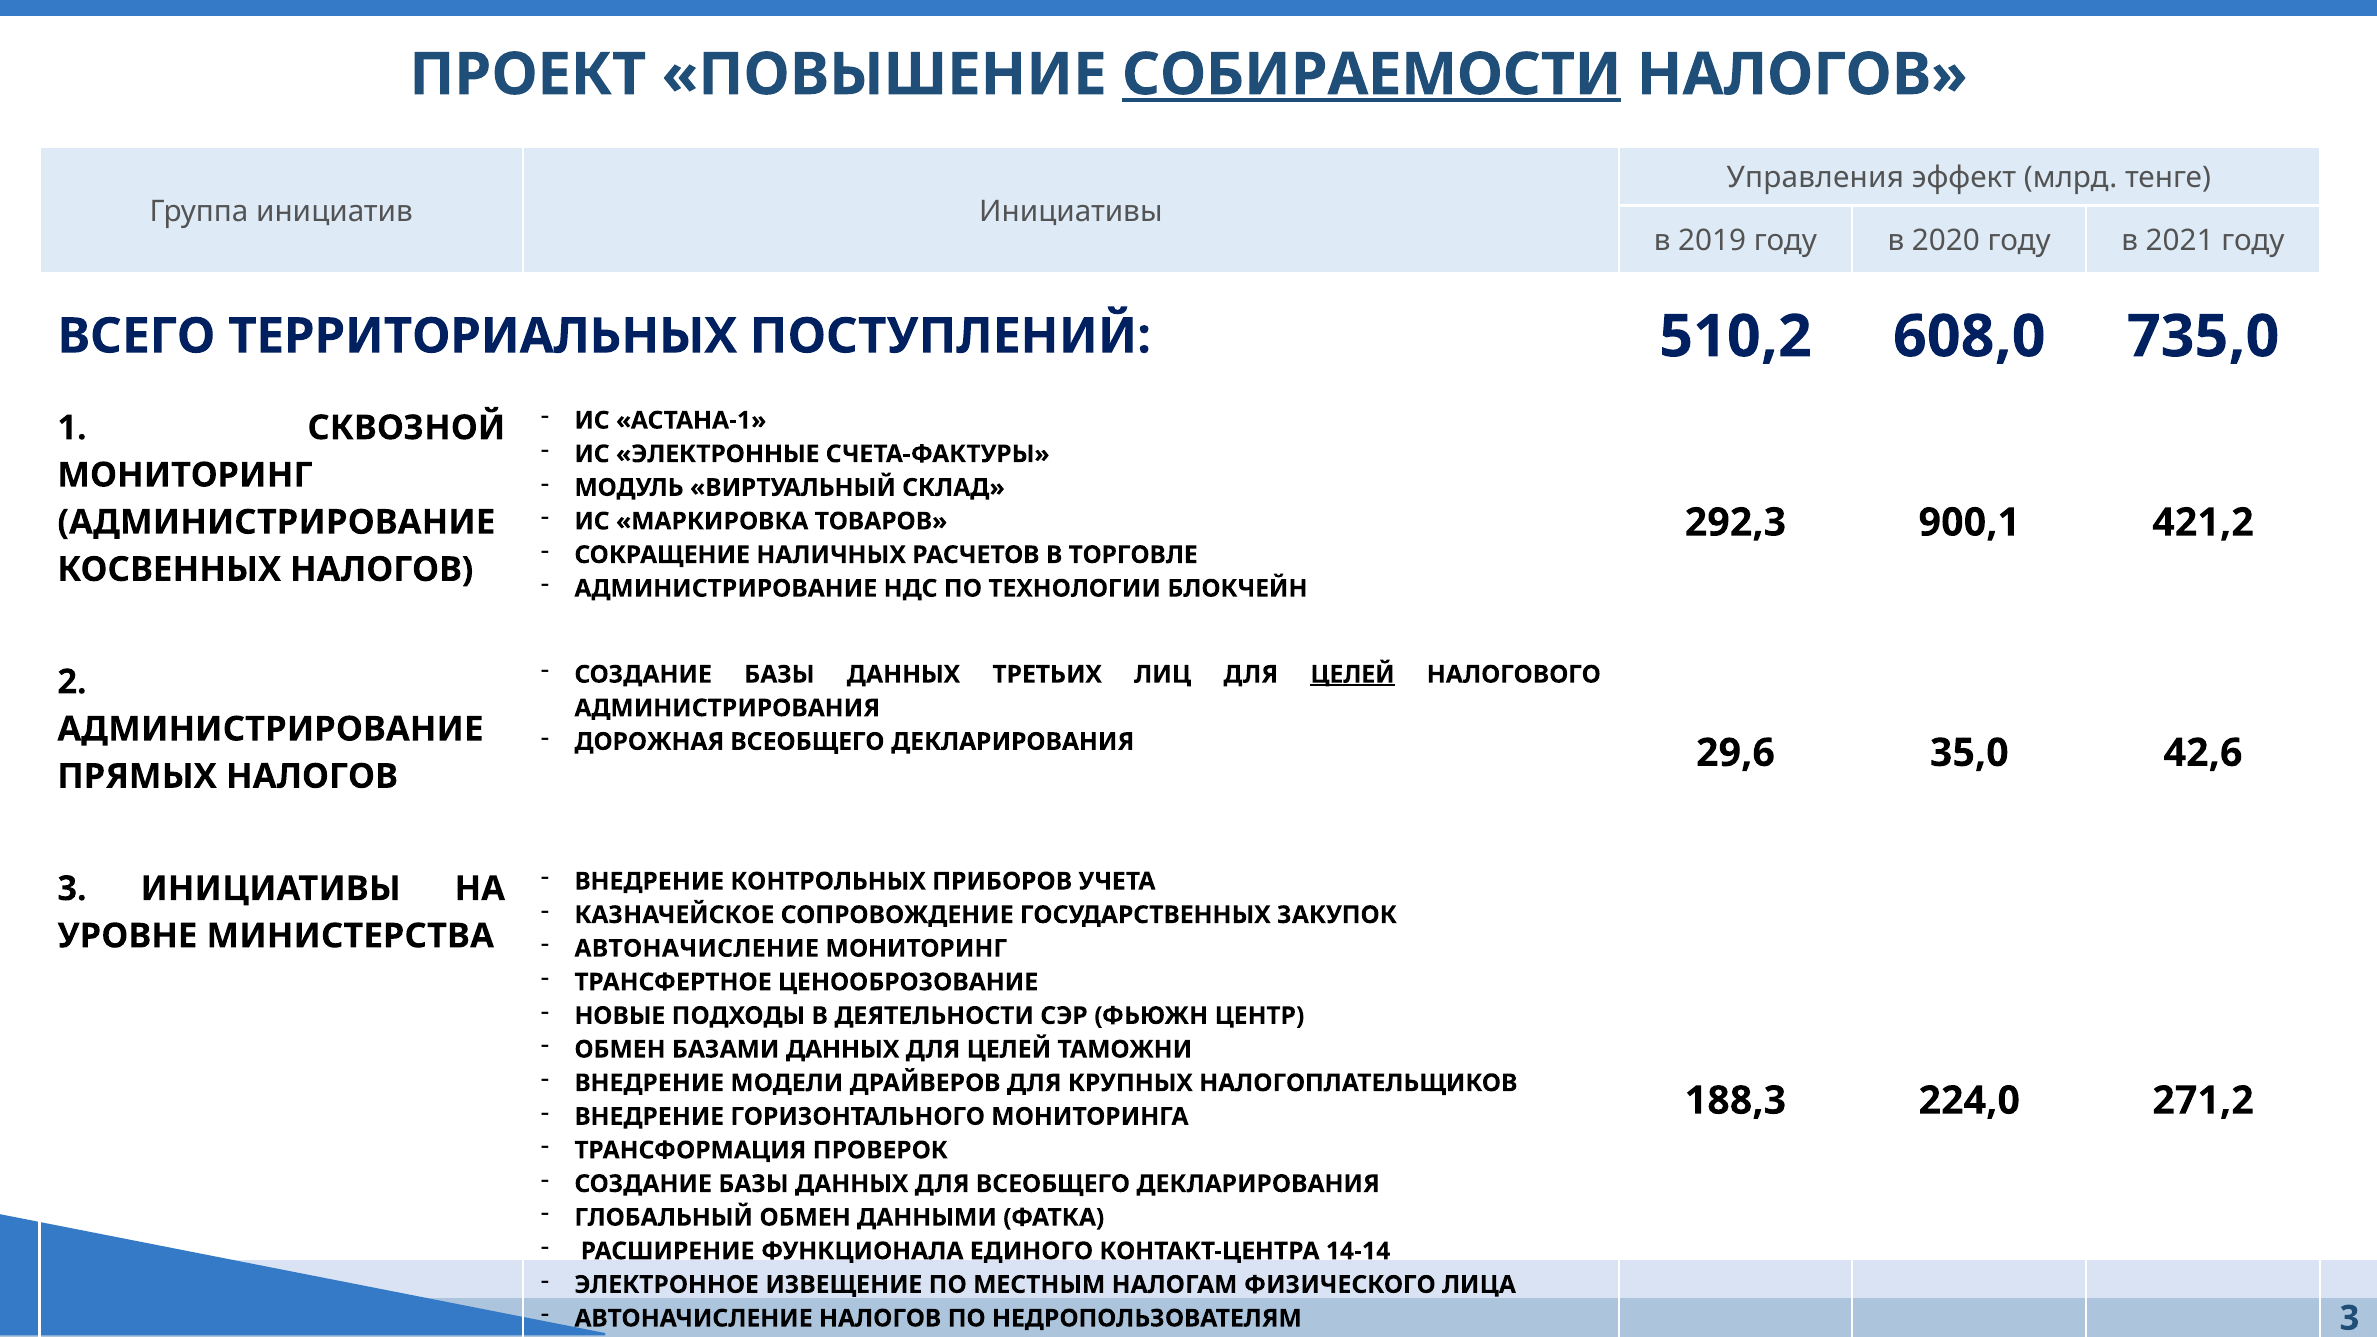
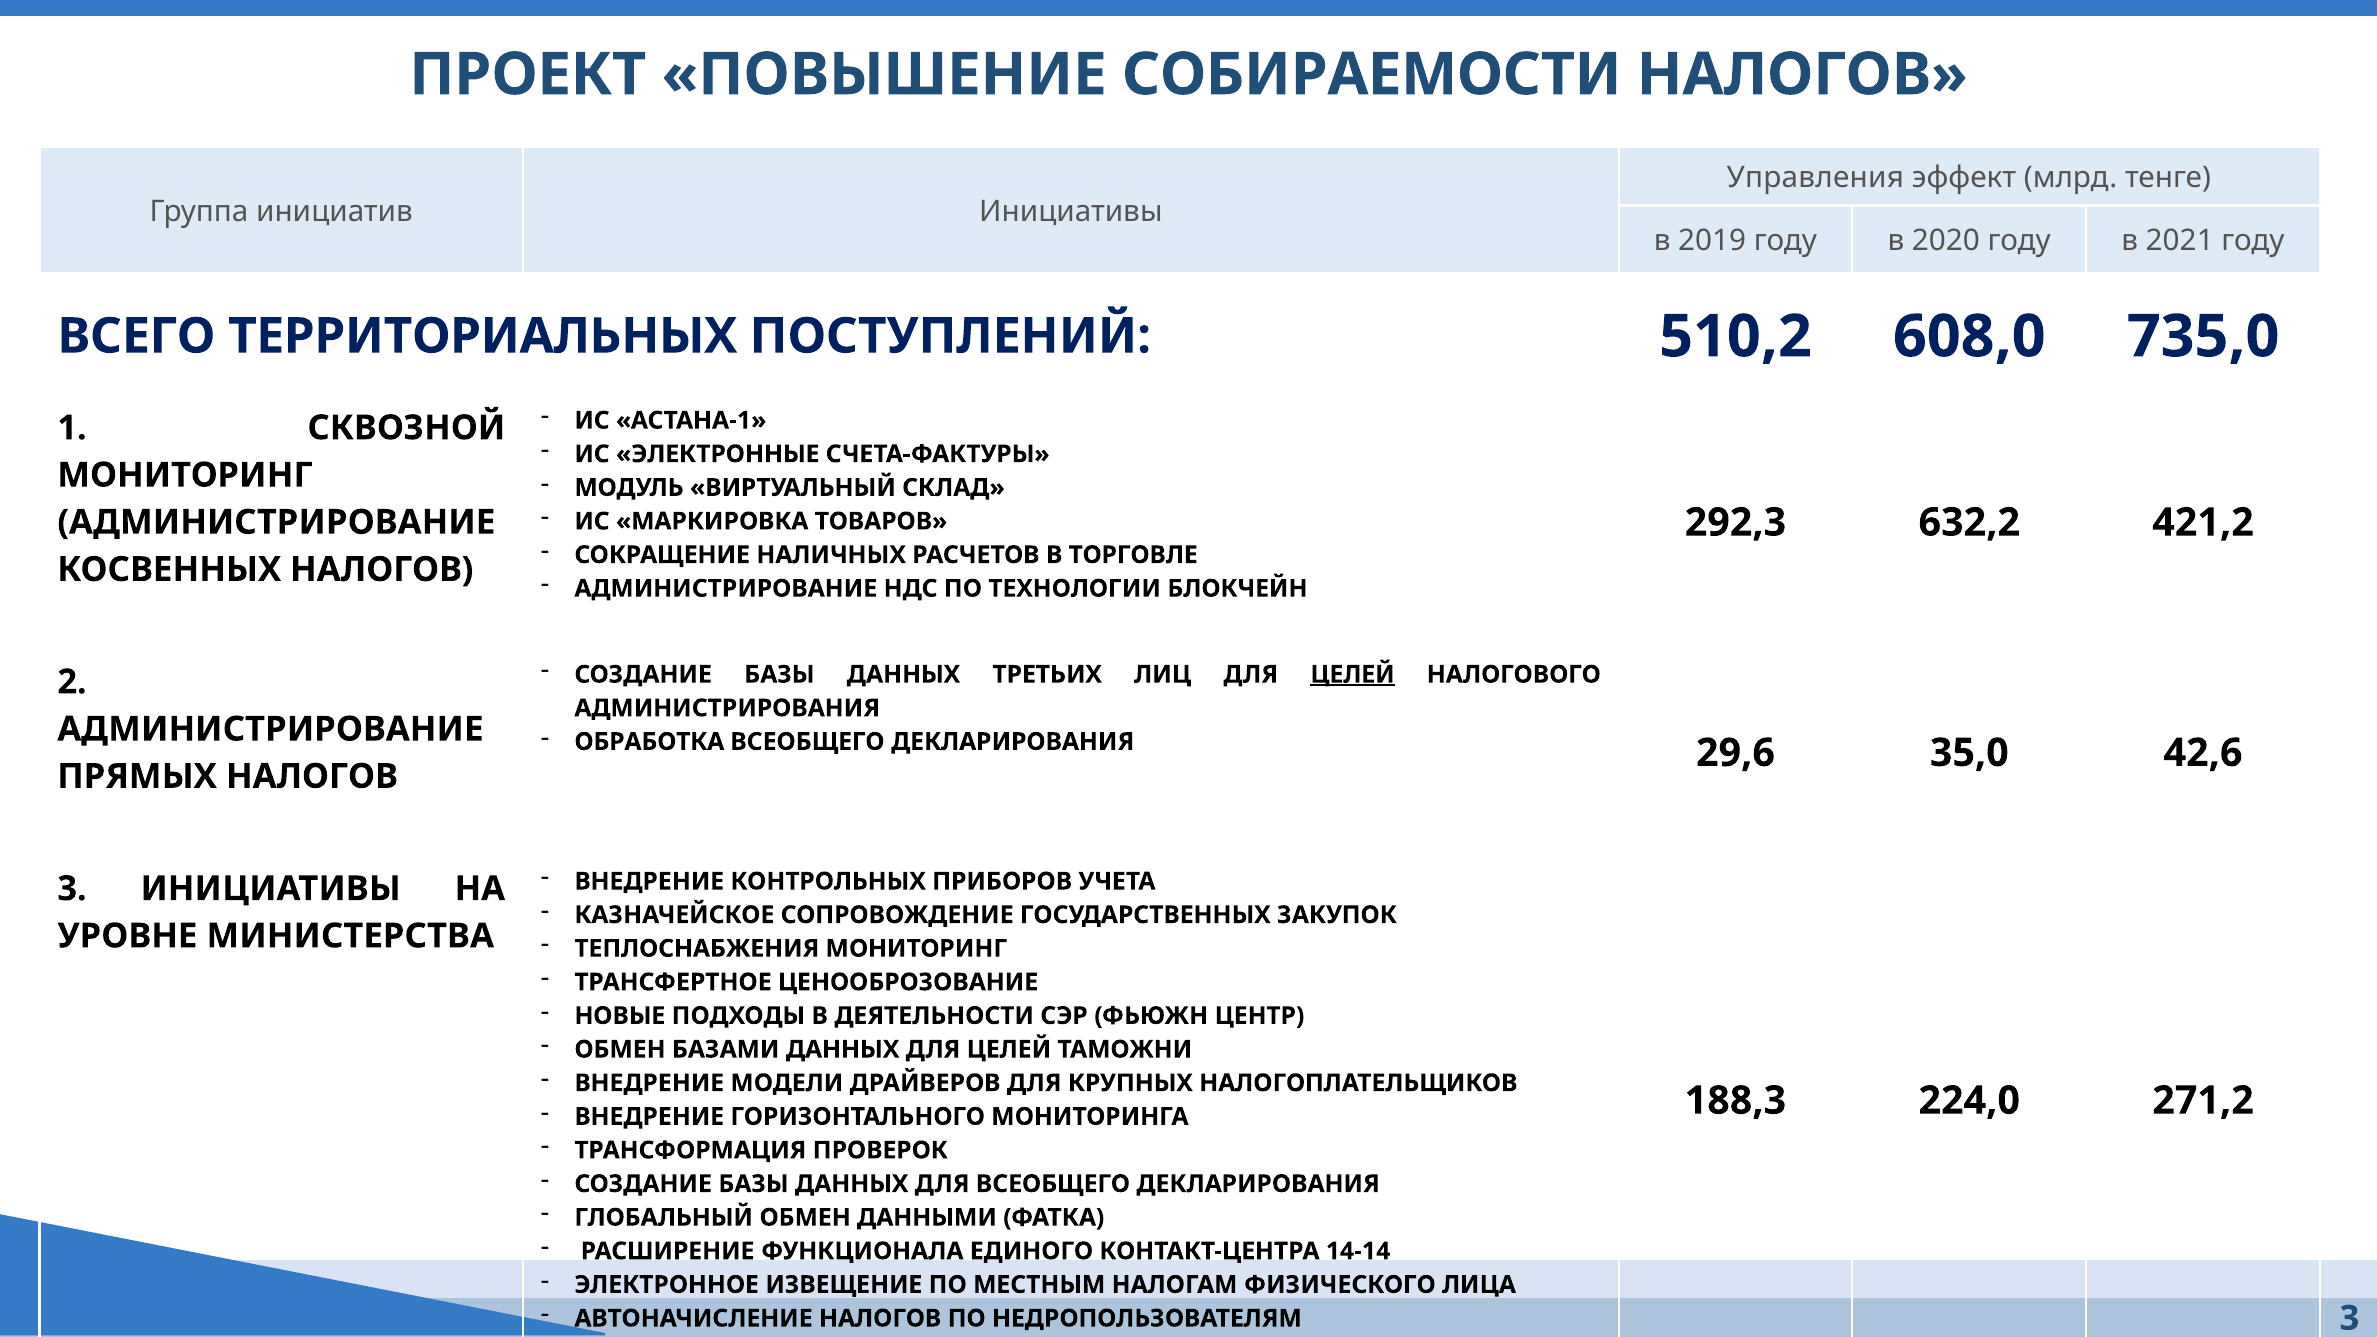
СОБИРАЕМОСТИ underline: present -> none
900,1: 900,1 -> 632,2
ДОРОЖНАЯ: ДОРОЖНАЯ -> ОБРАБОТКА
АВТОНАЧИСЛЕНИЕ at (697, 949): АВТОНАЧИСЛЕНИЕ -> ТЕПЛОСНАБЖЕНИЯ
